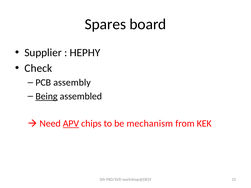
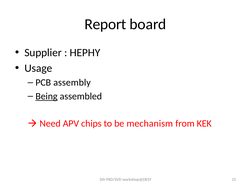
Spares: Spares -> Report
Check: Check -> Usage
APV underline: present -> none
